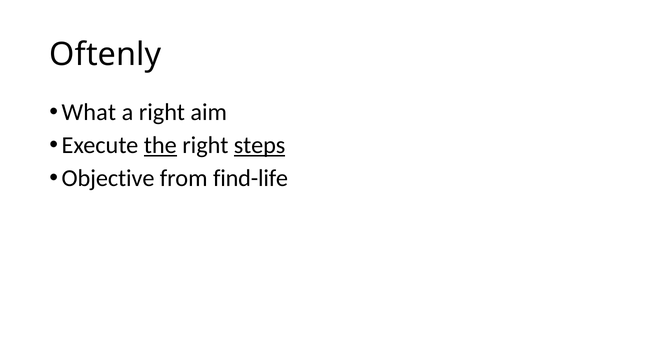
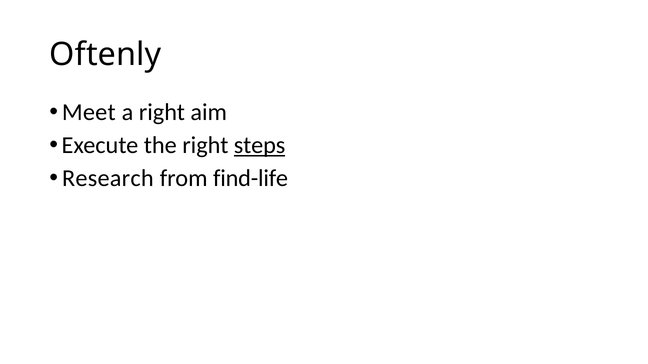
What: What -> Meet
the underline: present -> none
Objective: Objective -> Research
